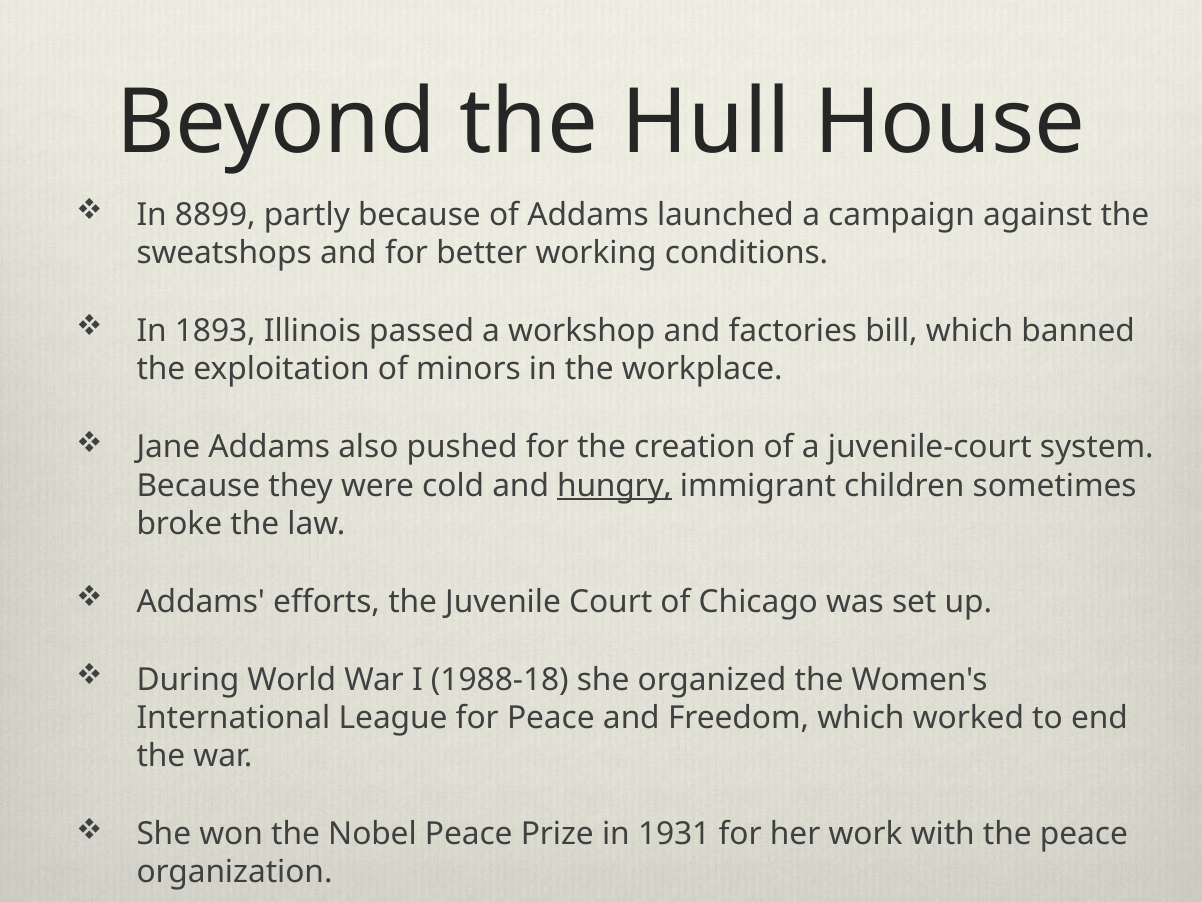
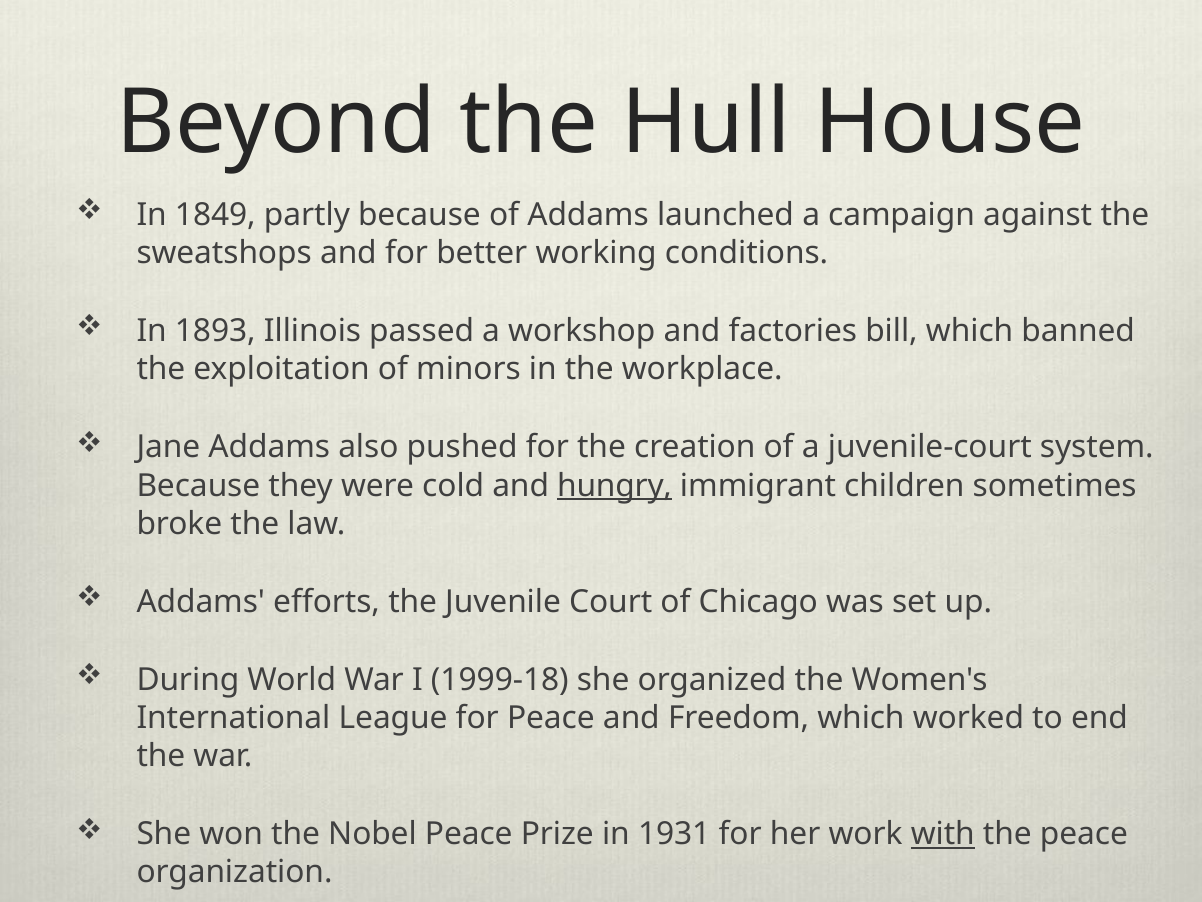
8899: 8899 -> 1849
1988-18: 1988-18 -> 1999-18
with underline: none -> present
